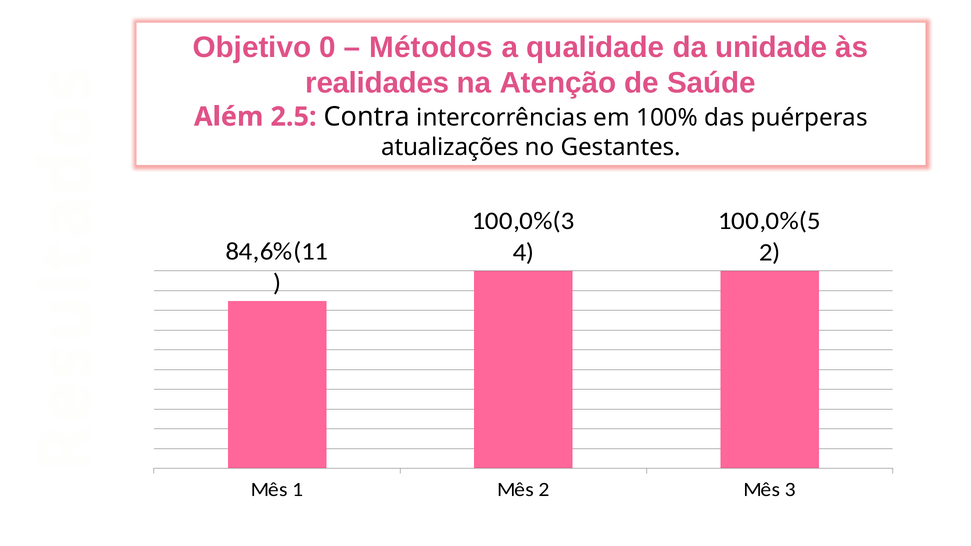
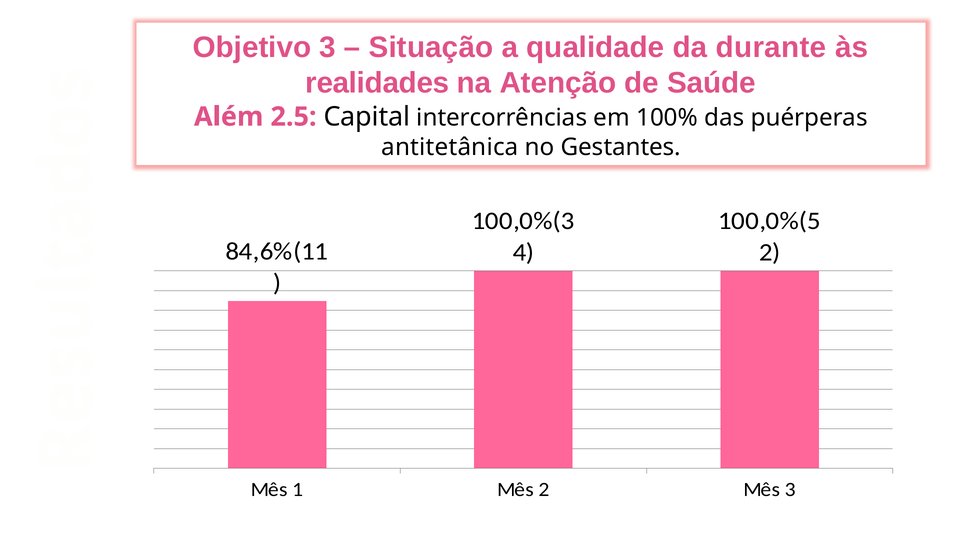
Objetivo 0: 0 -> 3
Métodos: Métodos -> Situação
unidade: unidade -> durante
Contra: Contra -> Capital
atualizações: atualizações -> antitetânica
